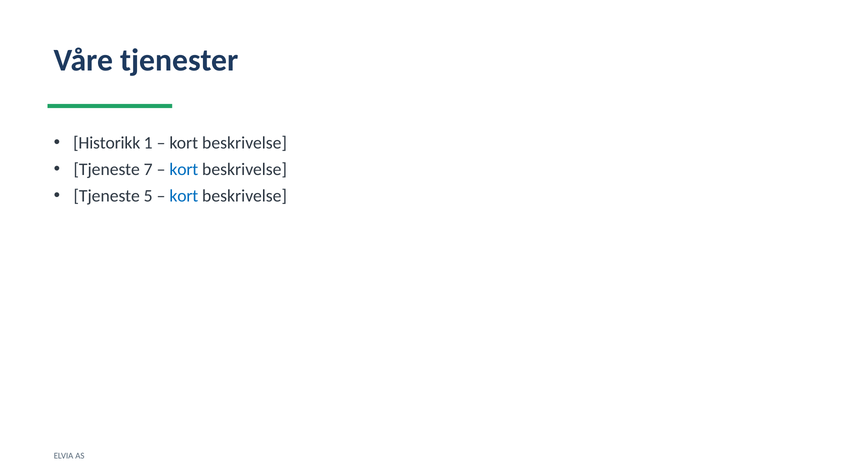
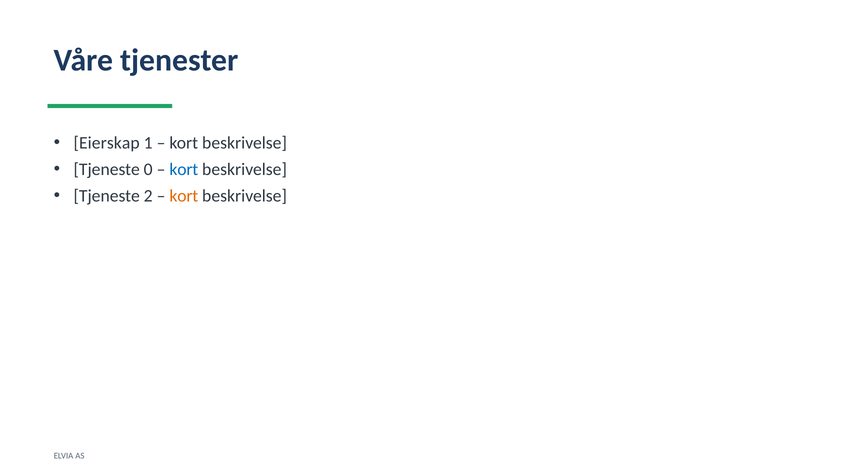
Historikk: Historikk -> Eierskap
7: 7 -> 0
5: 5 -> 2
kort at (184, 196) colour: blue -> orange
